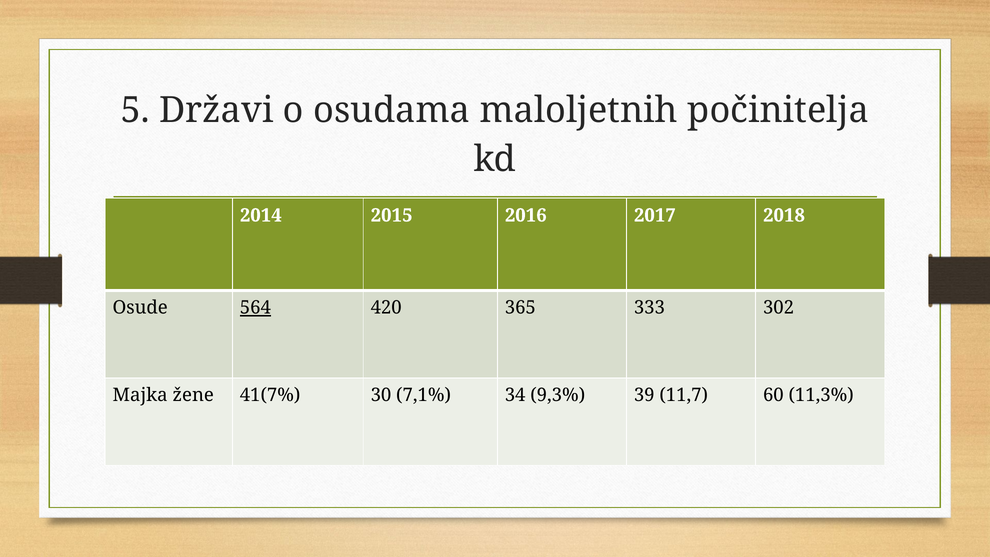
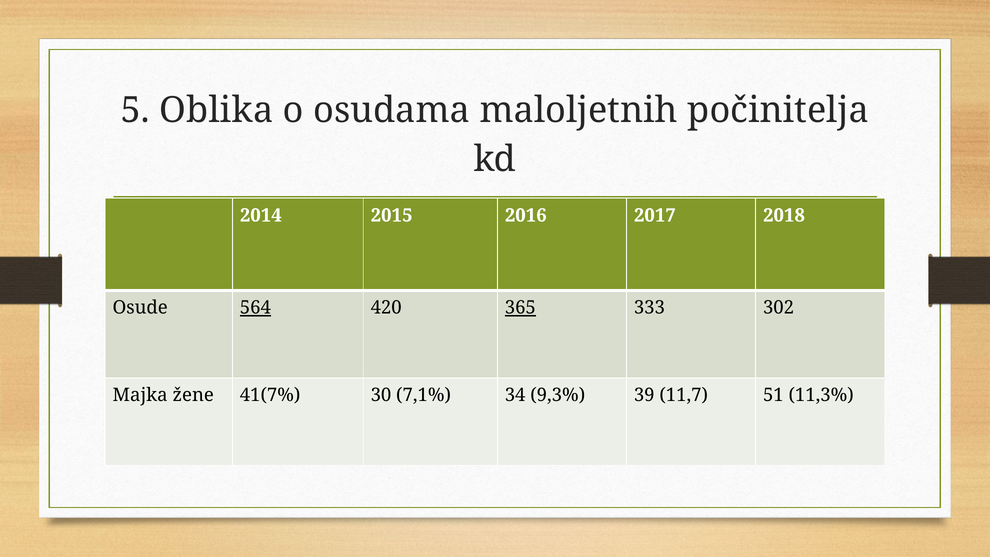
Državi: Državi -> Oblika
365 underline: none -> present
60: 60 -> 51
